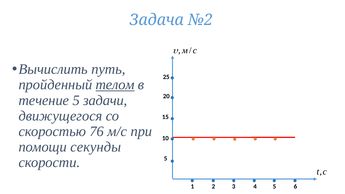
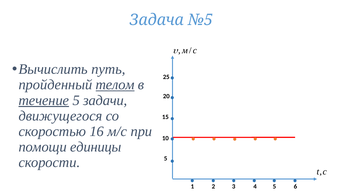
№2: №2 -> №5
течение underline: none -> present
76: 76 -> 16
секунды: секунды -> единицы
